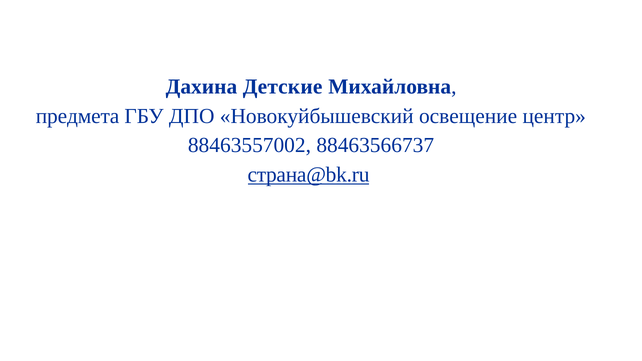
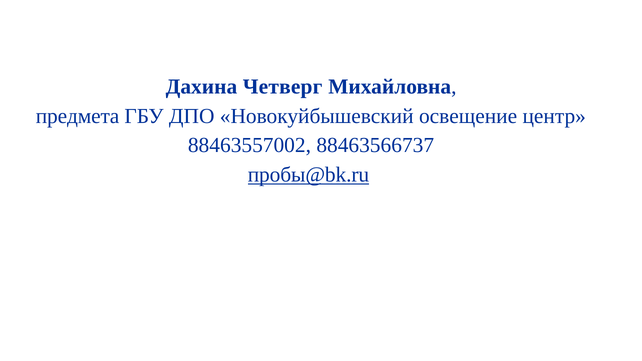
Детские: Детские -> Четверг
страна@bk.ru: страна@bk.ru -> пробы@bk.ru
